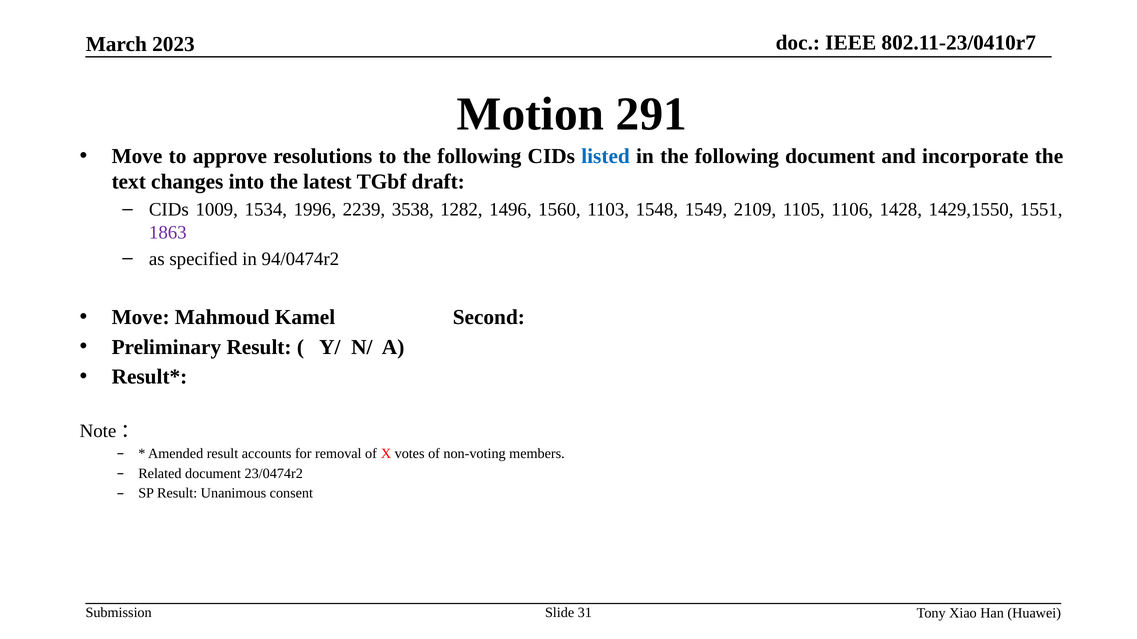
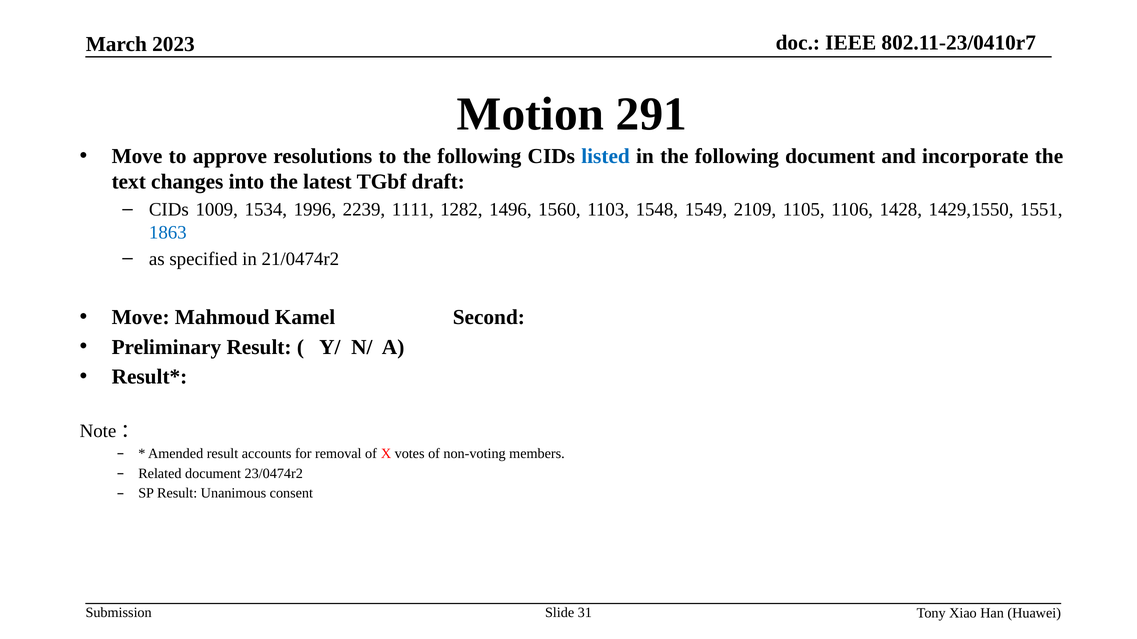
3538: 3538 -> 1111
1863 colour: purple -> blue
94/0474r2: 94/0474r2 -> 21/0474r2
